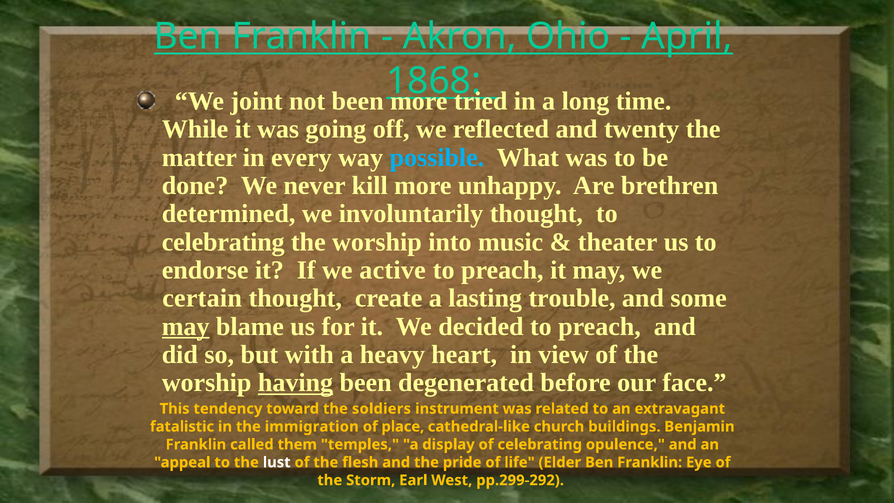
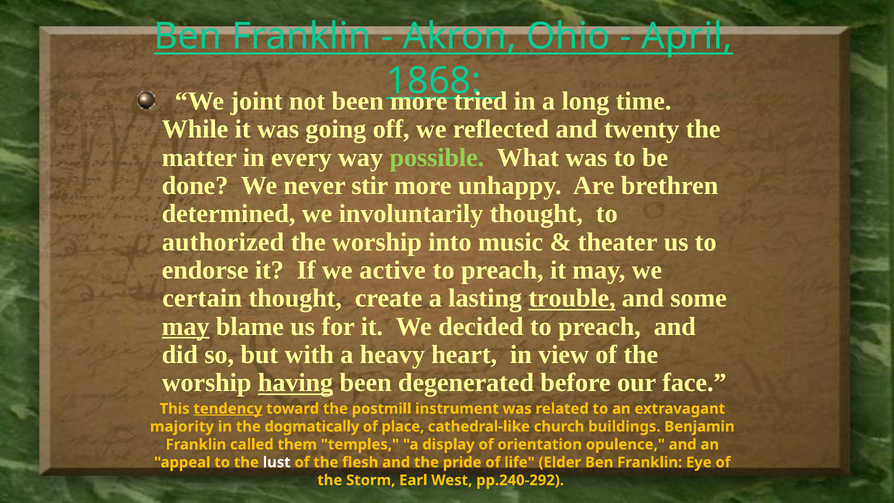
possible colour: light blue -> light green
kill: kill -> stir
celebrating at (223, 242): celebrating -> authorized
trouble underline: none -> present
tendency underline: none -> present
soldiers: soldiers -> postmill
fatalistic: fatalistic -> majority
immigration: immigration -> dogmatically
of celebrating: celebrating -> orientation
pp.299-292: pp.299-292 -> pp.240-292
